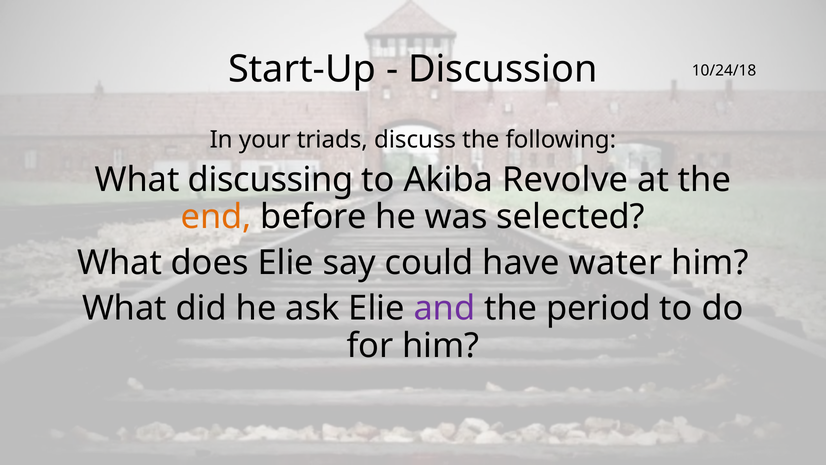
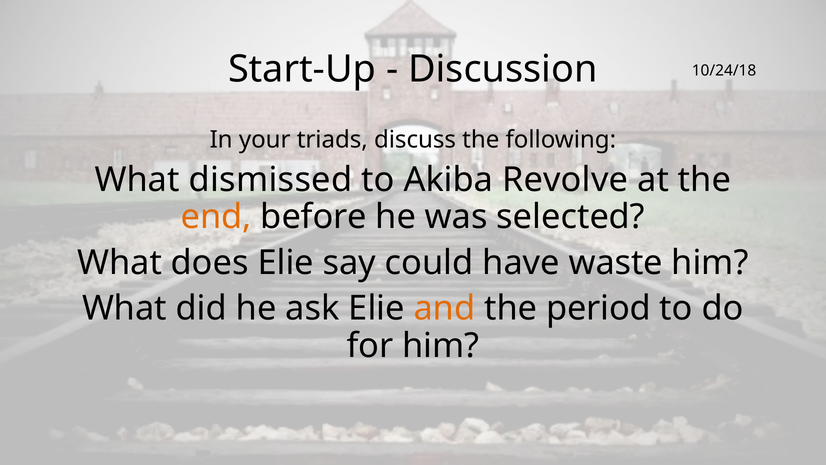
discussing: discussing -> dismissed
water: water -> waste
and colour: purple -> orange
